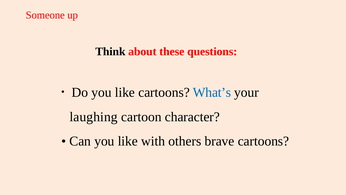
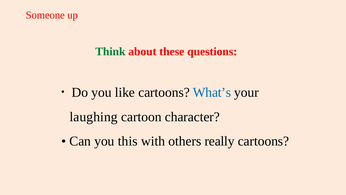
Think colour: black -> green
Can you like: like -> this
brave: brave -> really
